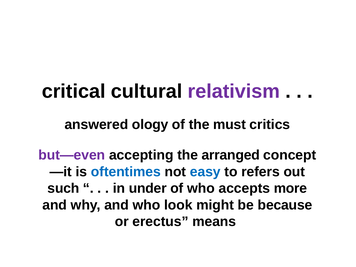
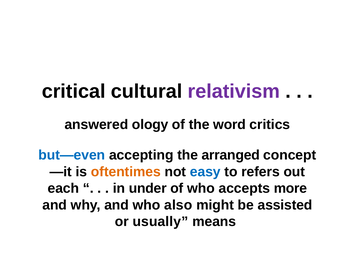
must: must -> word
but—even colour: purple -> blue
oftentimes colour: blue -> orange
such: such -> each
look: look -> also
because: because -> assisted
erectus: erectus -> usually
